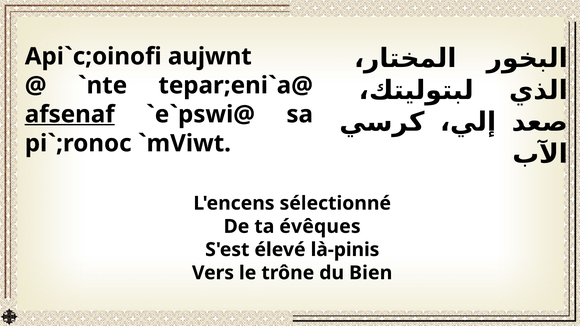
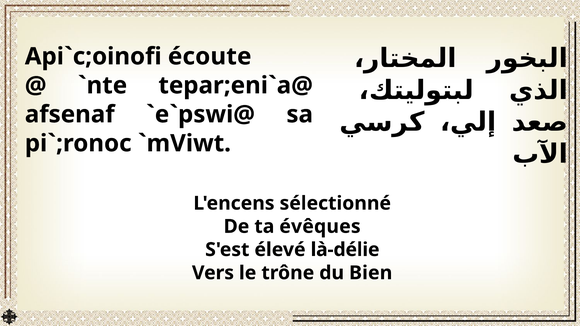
aujwnt: aujwnt -> écoute
afsenaf underline: present -> none
là-pinis: là-pinis -> là-délie
